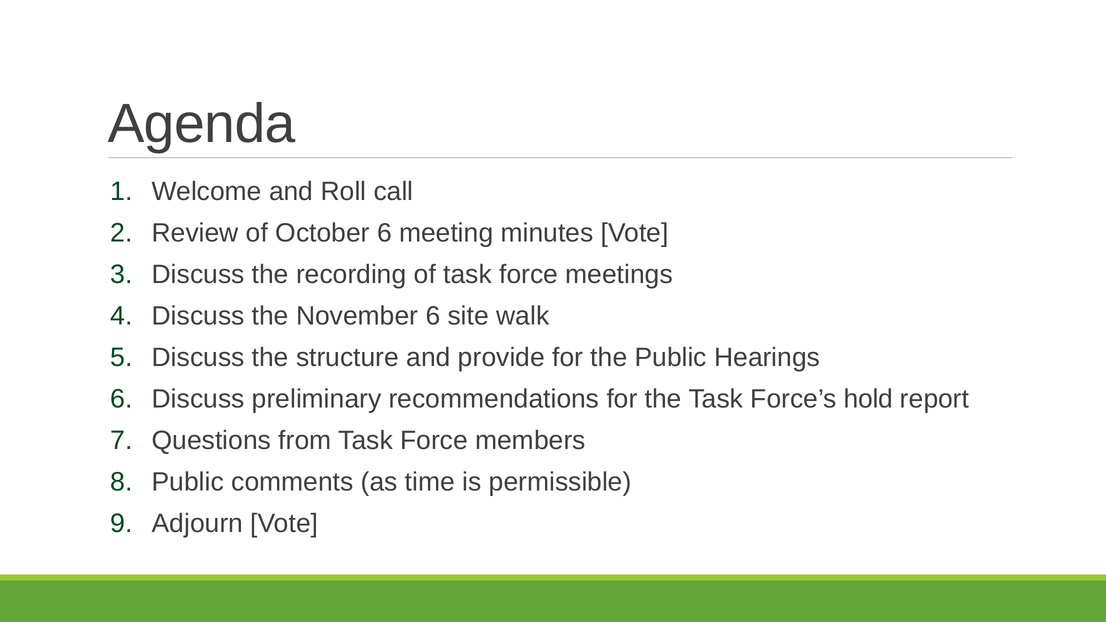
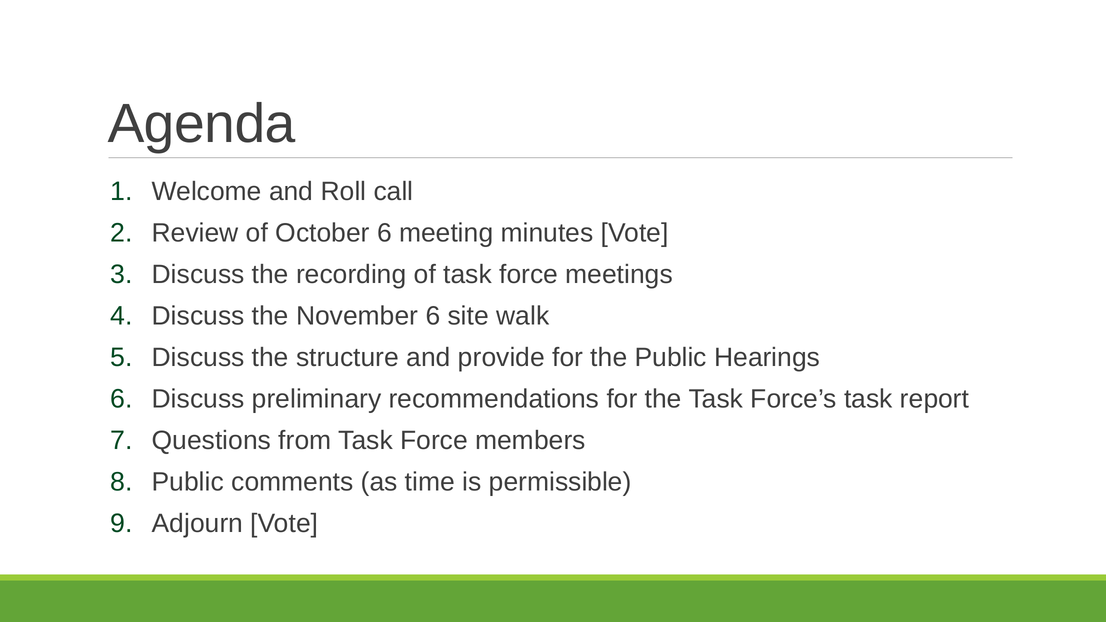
Force’s hold: hold -> task
